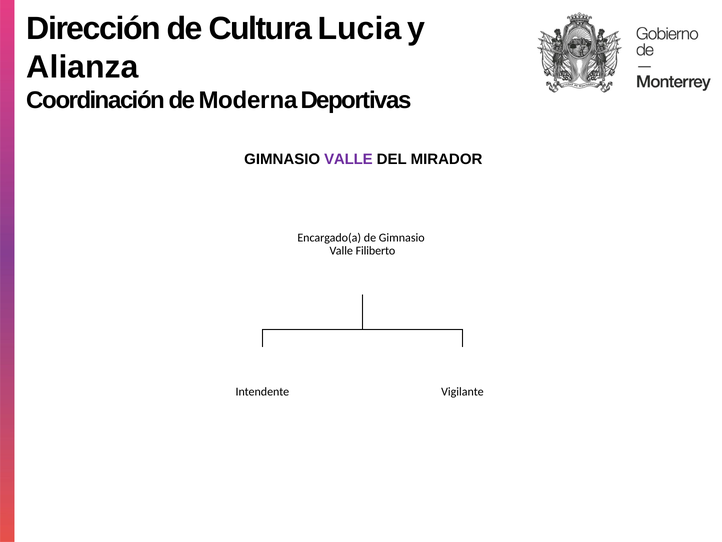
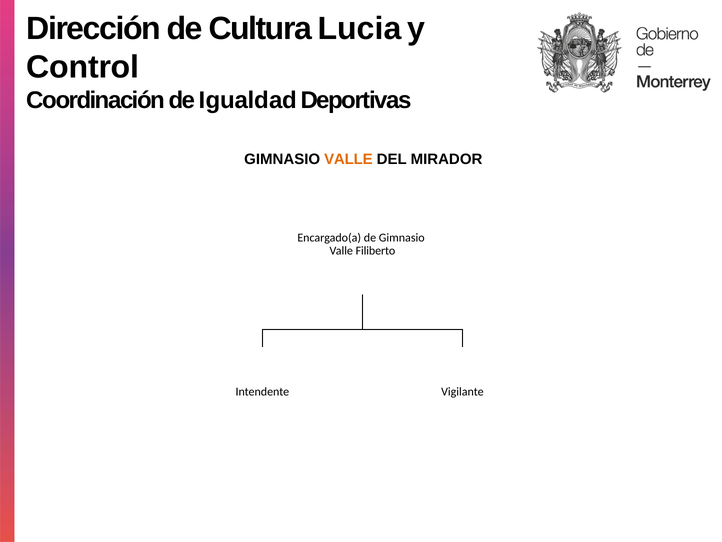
Alianza: Alianza -> Control
Moderna: Moderna -> Igualdad
VALLE at (348, 159) colour: purple -> orange
